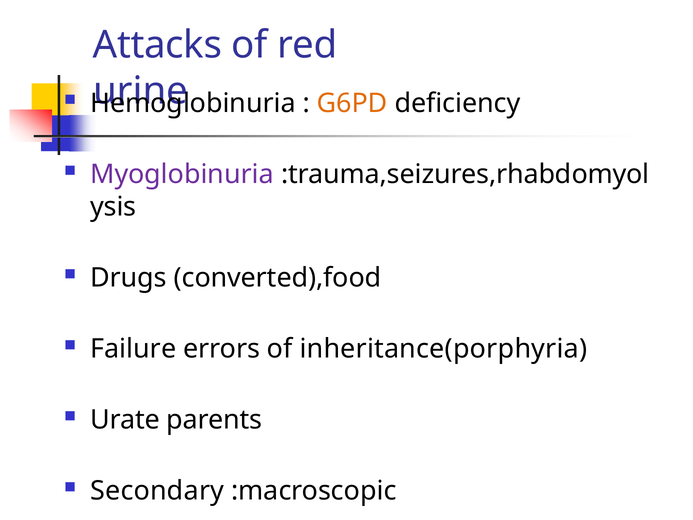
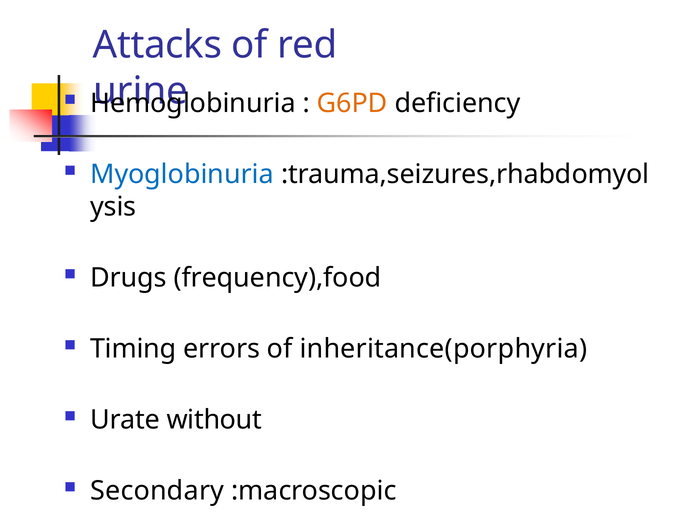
Myoglobinuria colour: purple -> blue
converted),food: converted),food -> frequency),food
Failure: Failure -> Timing
parents: parents -> without
